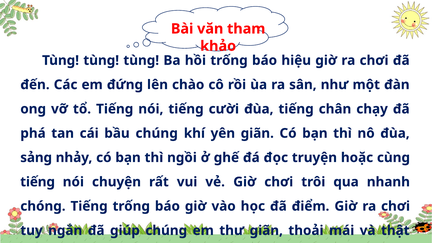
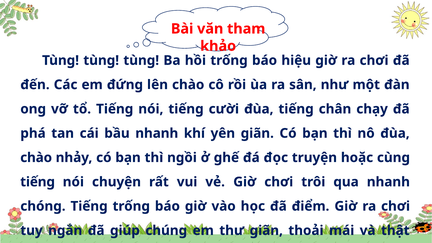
bầu chúng: chúng -> nhanh
sảng at (36, 158): sảng -> chào
